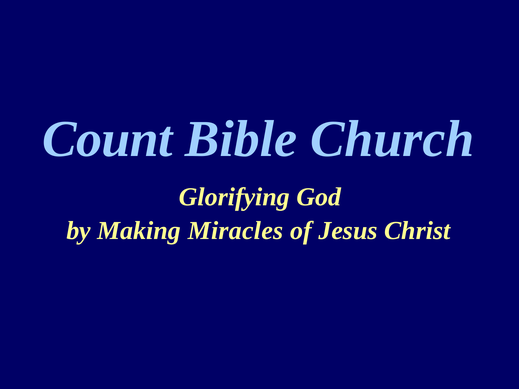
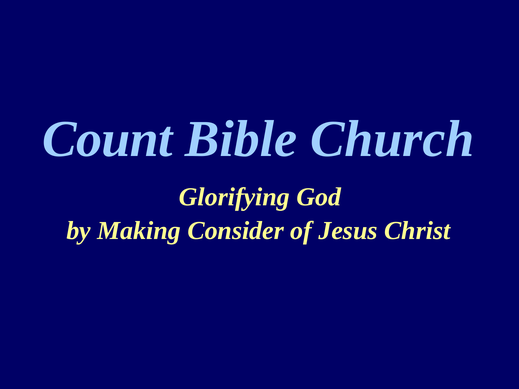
Miracles: Miracles -> Consider
